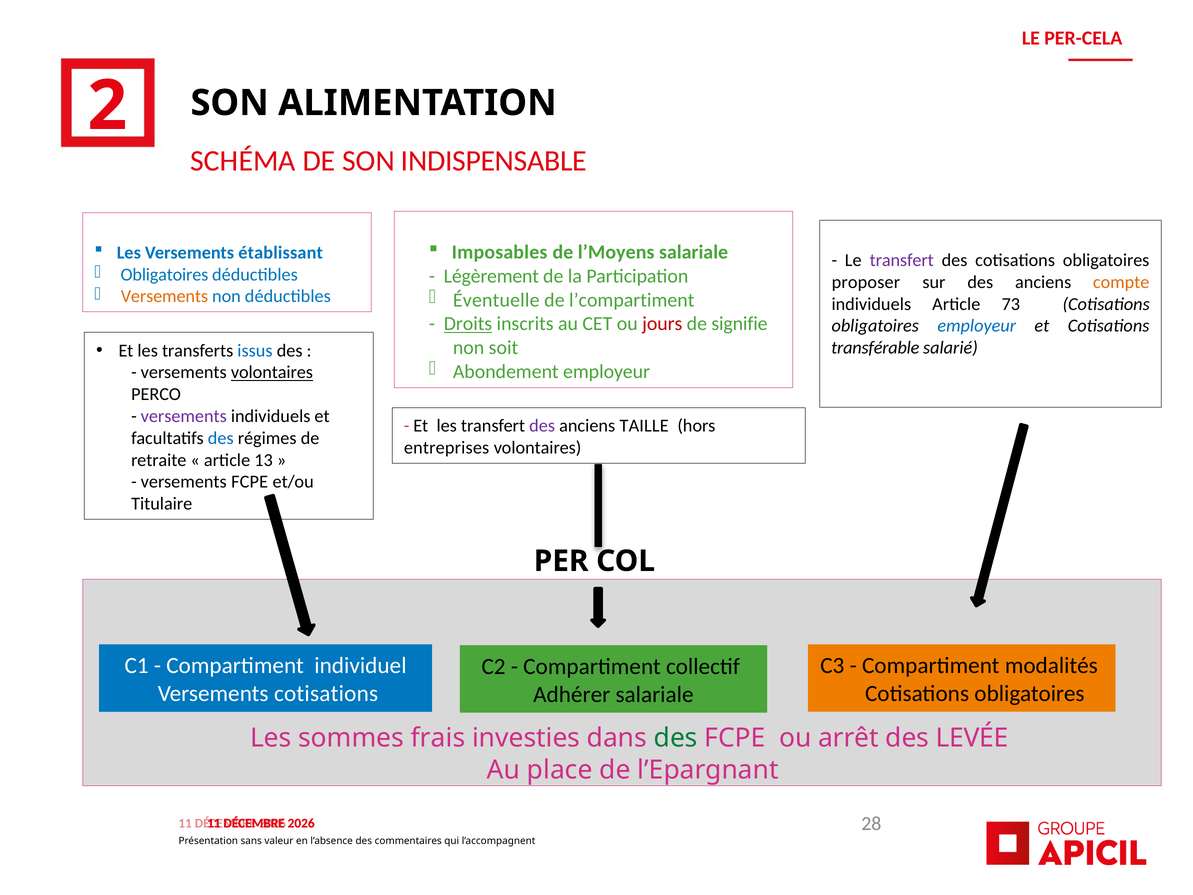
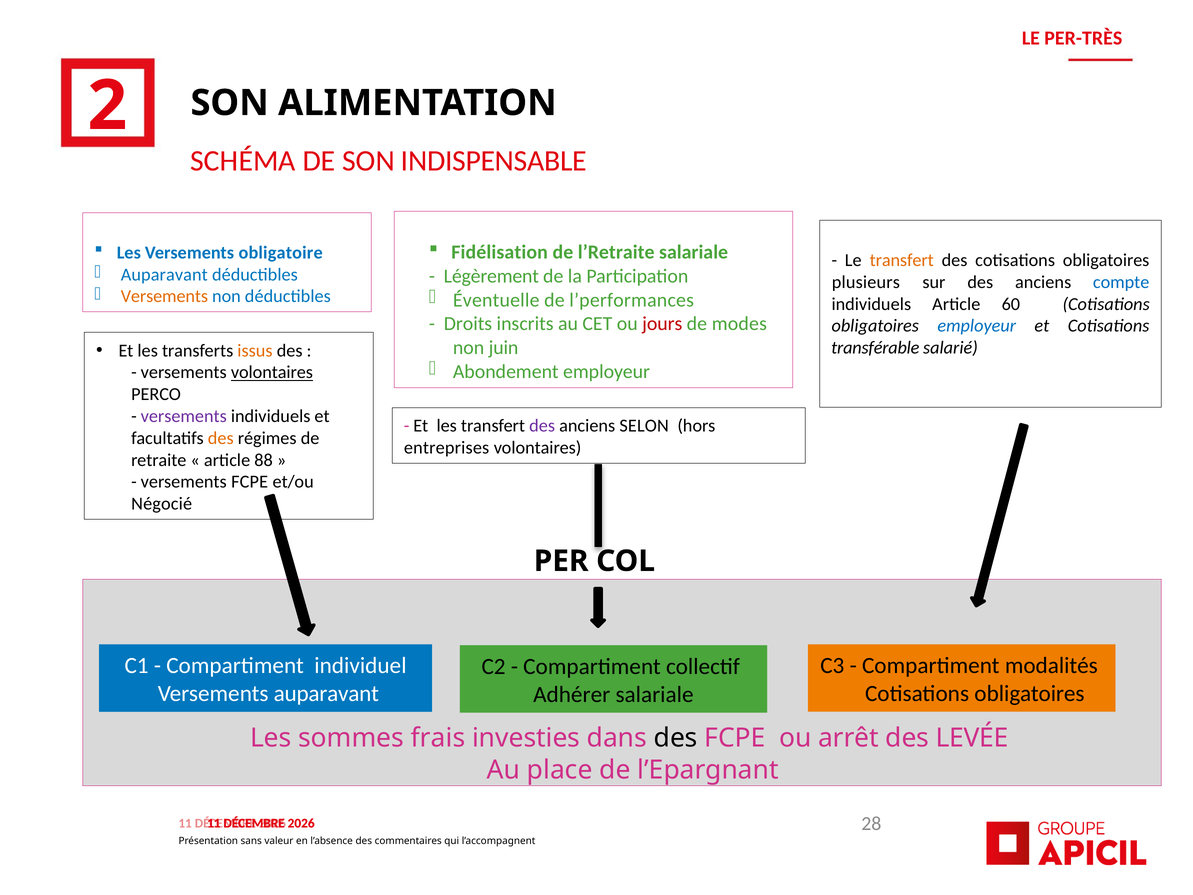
PER-CELA: PER-CELA -> PER-TRÈS
Imposables: Imposables -> Fidélisation
l’Moyens: l’Moyens -> l’Retraite
établissant: établissant -> obligatoire
transfert at (902, 260) colour: purple -> orange
Obligatoires at (164, 274): Obligatoires -> Auparavant
proposer: proposer -> plusieurs
compte colour: orange -> blue
l’compartiment: l’compartiment -> l’performances
73: 73 -> 60
Droits underline: present -> none
signifie: signifie -> modes
soit: soit -> juin
issus colour: blue -> orange
TAILLE: TAILLE -> SELON
des at (221, 438) colour: blue -> orange
13: 13 -> 88
Titulaire: Titulaire -> Négocié
Versements cotisations: cotisations -> auparavant
des at (676, 738) colour: green -> black
